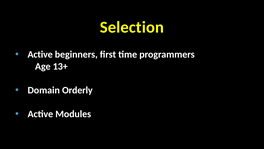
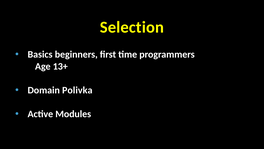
Active at (40, 54): Active -> Basics
Orderly: Orderly -> Polivka
